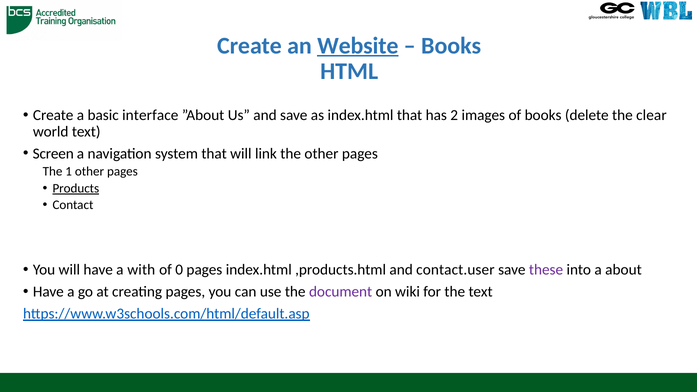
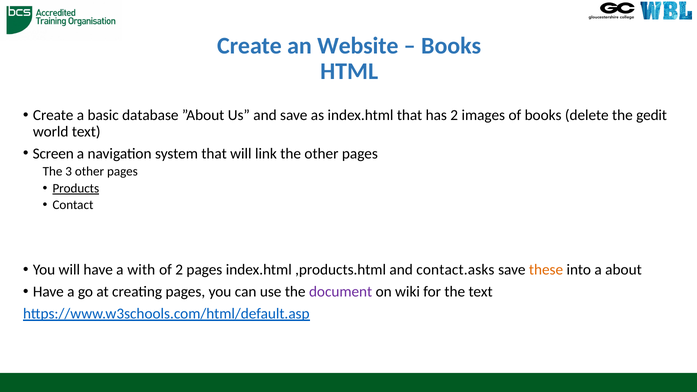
Website underline: present -> none
interface: interface -> database
clear: clear -> gedit
1: 1 -> 3
of 0: 0 -> 2
contact.user: contact.user -> contact.asks
these colour: purple -> orange
